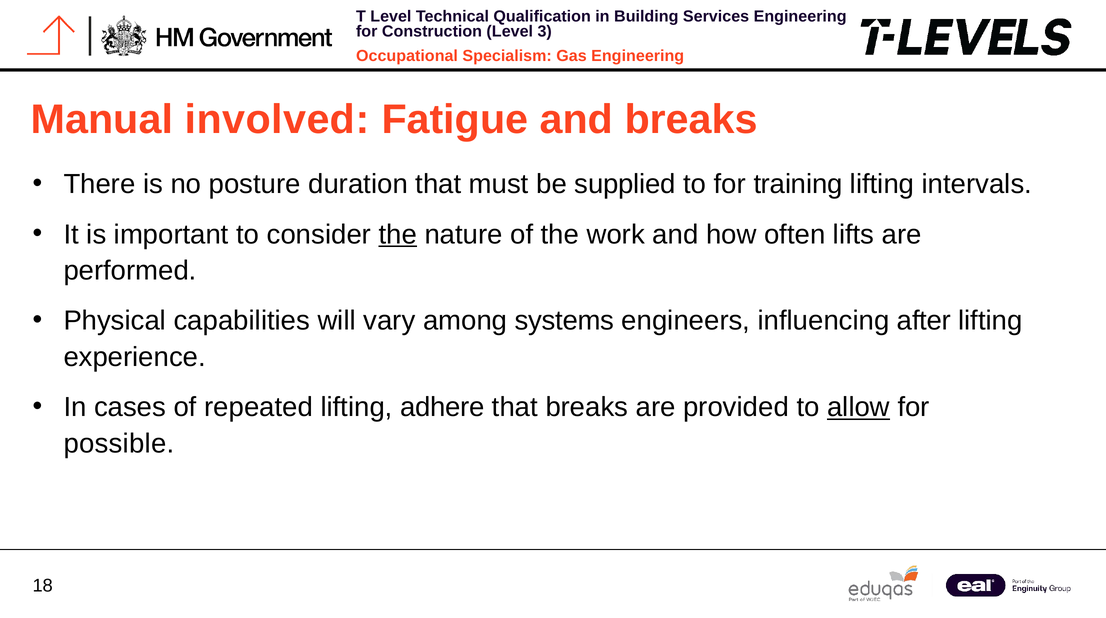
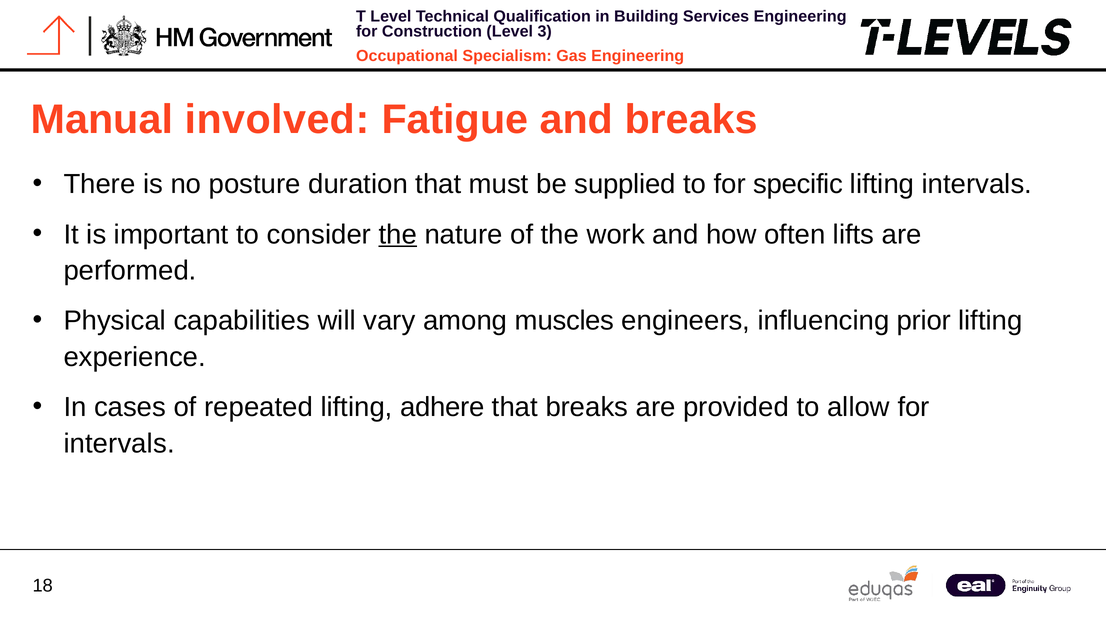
training: training -> specific
systems: systems -> muscles
after: after -> prior
allow underline: present -> none
possible at (119, 444): possible -> intervals
